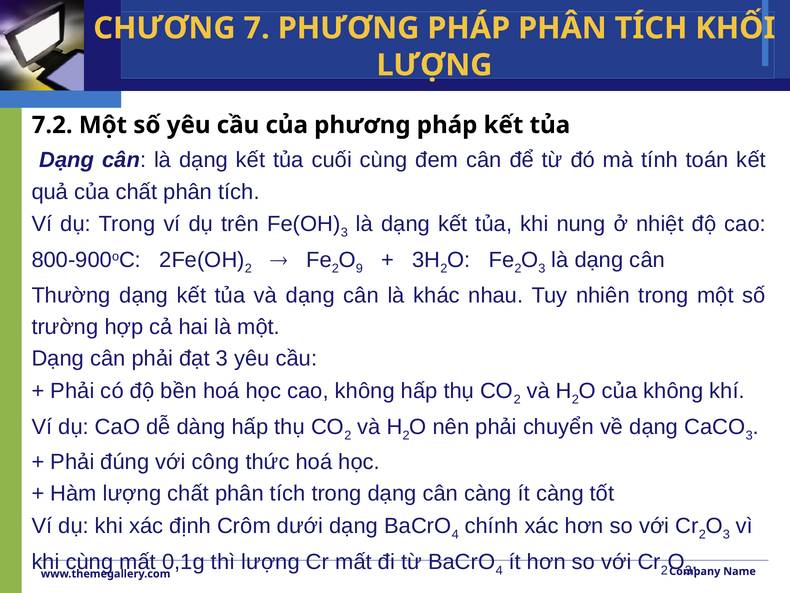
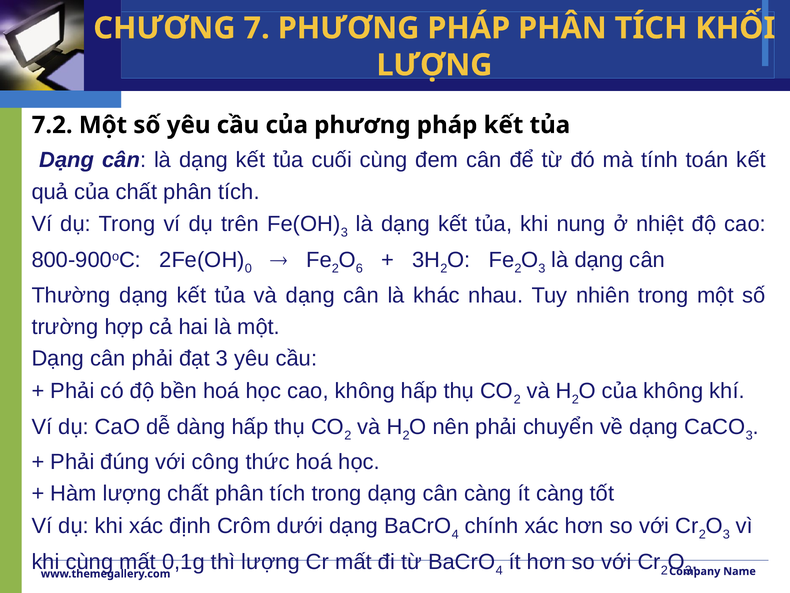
2 at (248, 268): 2 -> 0
9: 9 -> 6
